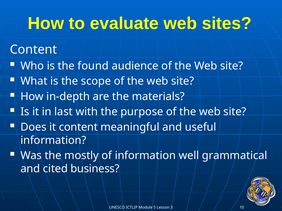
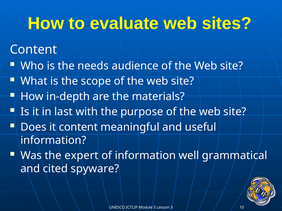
found: found -> needs
mostly: mostly -> expert
business: business -> spyware
